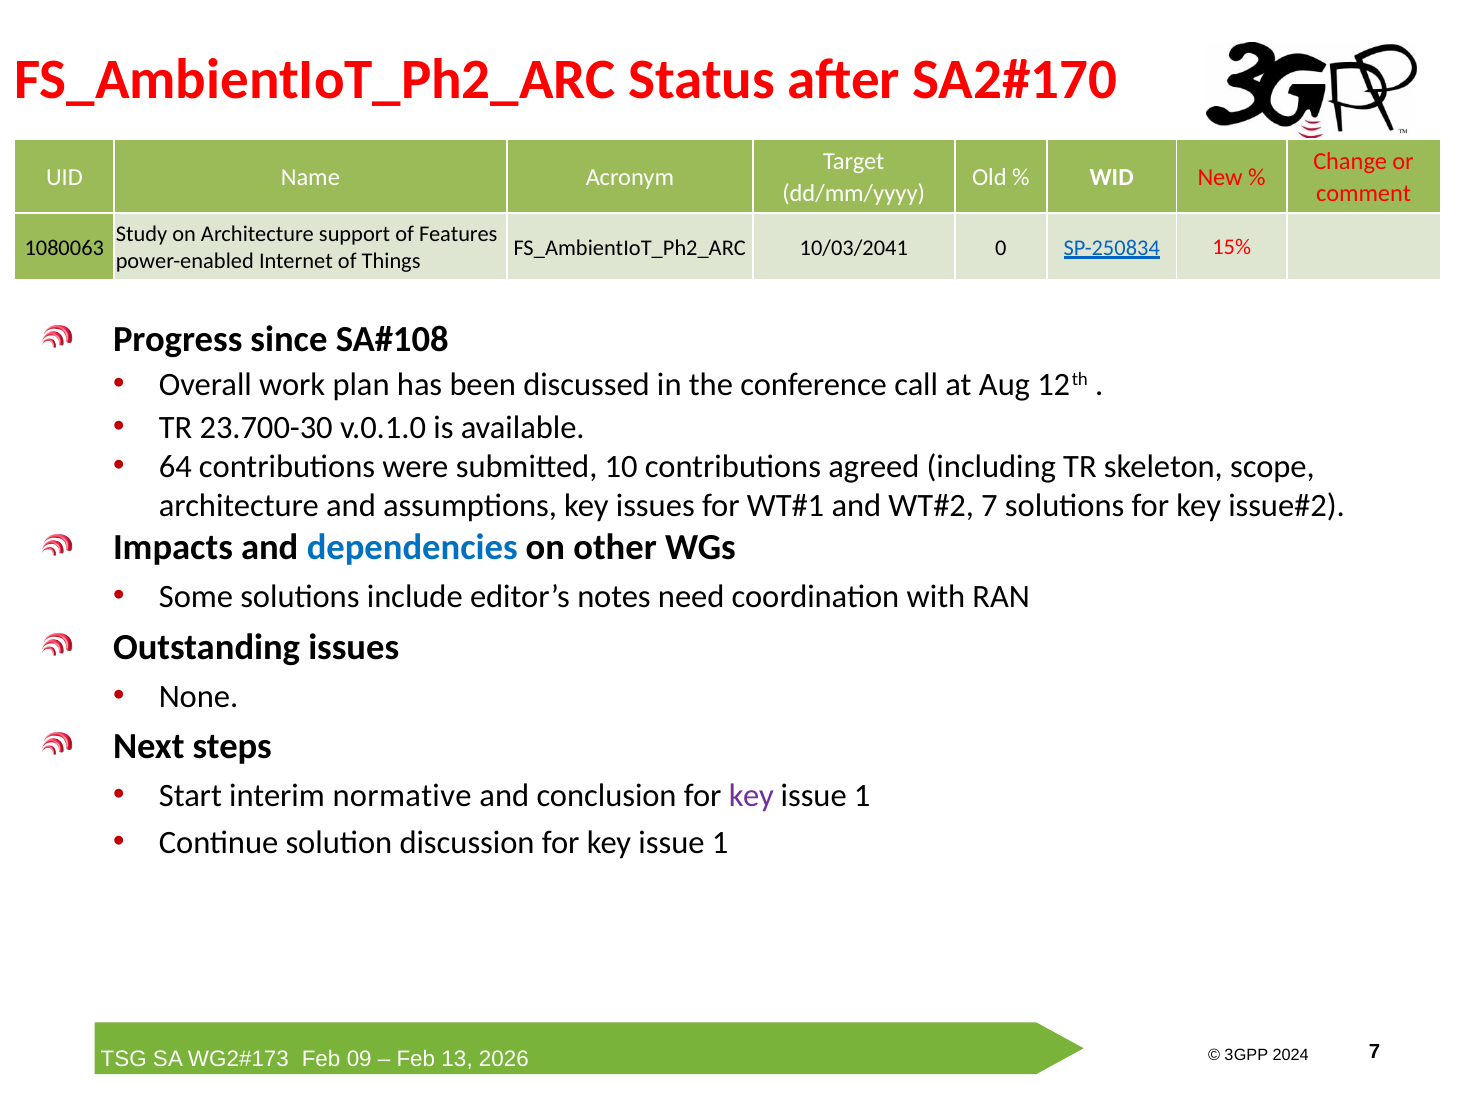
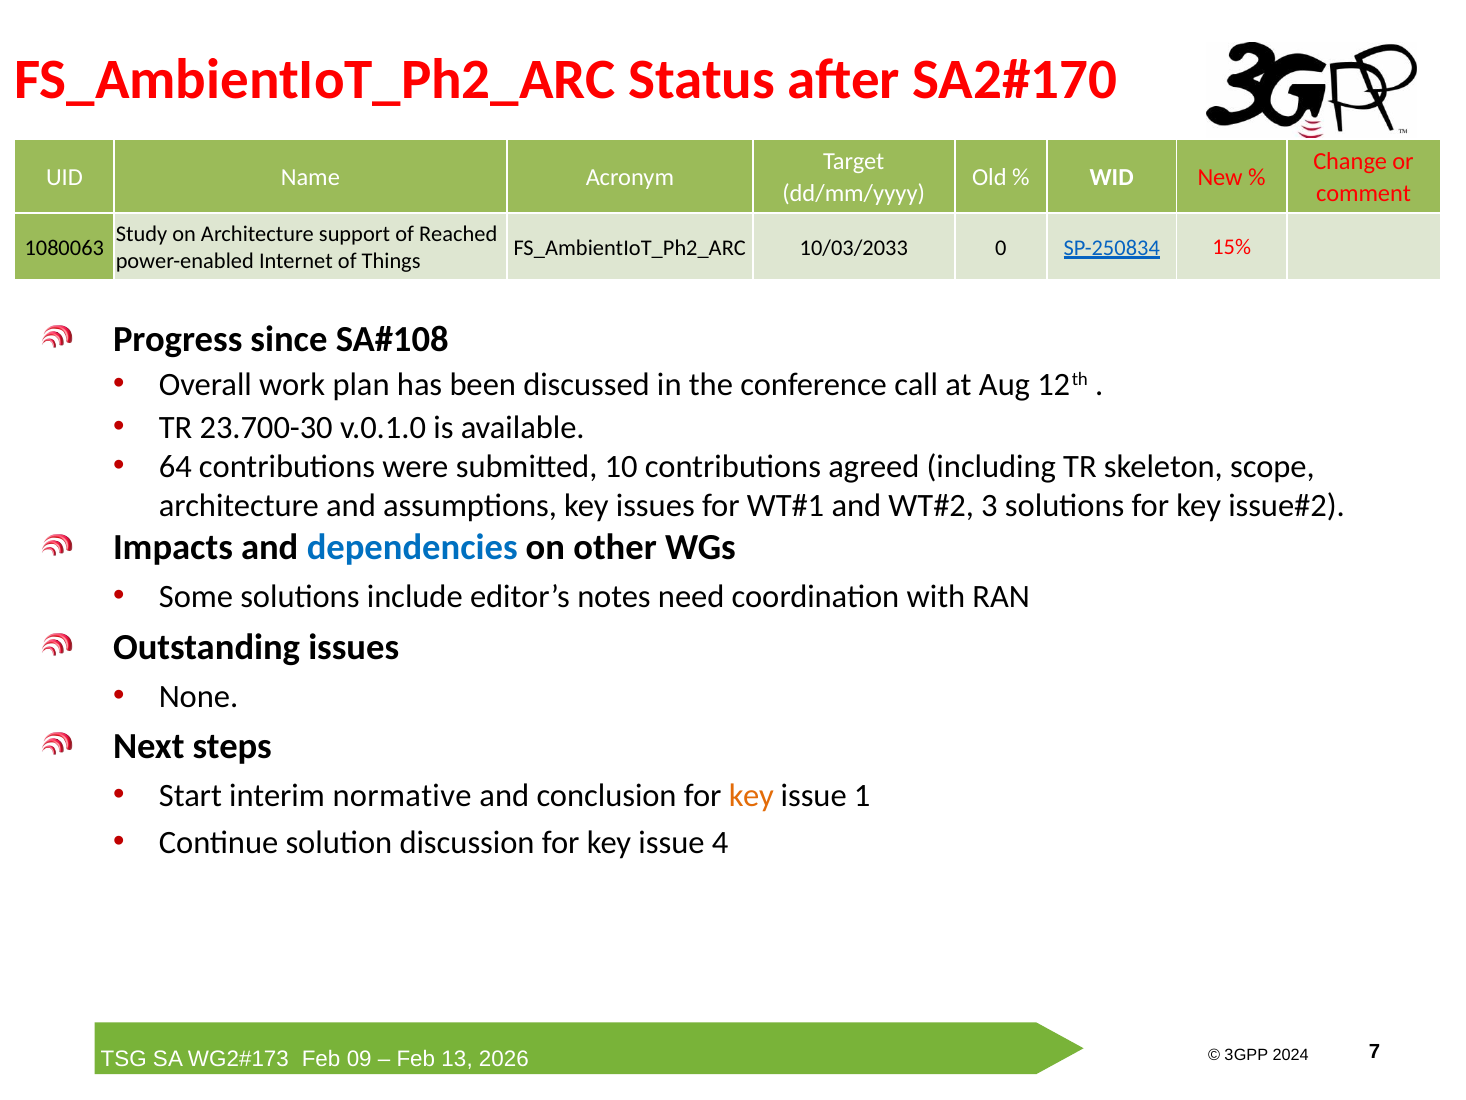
Features: Features -> Reached
10/03/2041: 10/03/2041 -> 10/03/2033
7 at (989, 506): 7 -> 3
key at (751, 795) colour: purple -> orange
1 at (720, 843): 1 -> 4
